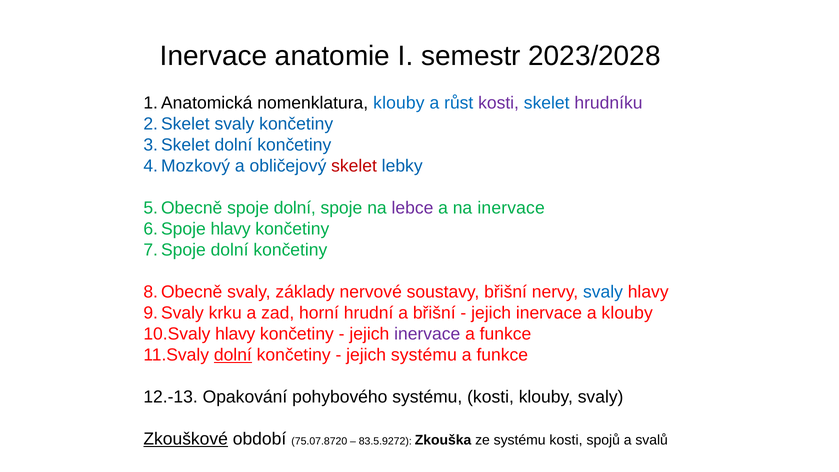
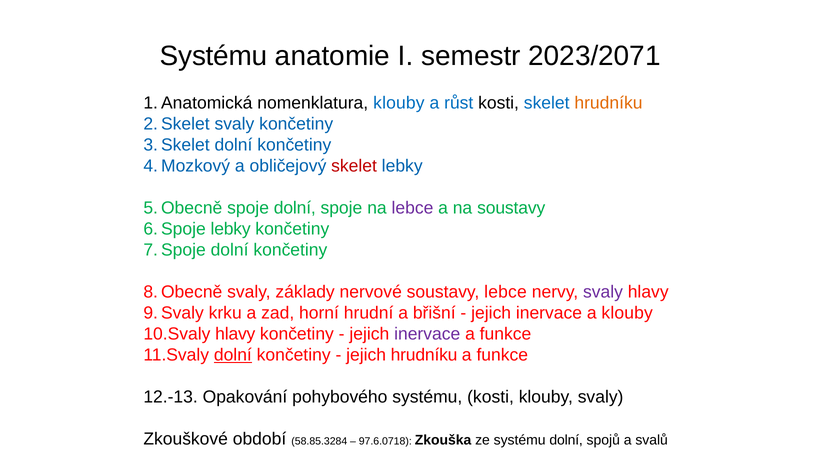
Inervace at (214, 56): Inervace -> Systému
2023/2028: 2023/2028 -> 2023/2071
kosti at (499, 103) colour: purple -> black
hrudníku at (608, 103) colour: purple -> orange
na inervace: inervace -> soustavy
hlavy at (231, 229): hlavy -> lebky
soustavy břišní: břišní -> lebce
svaly at (603, 292) colour: blue -> purple
jejich systému: systému -> hrudníku
Zkouškové underline: present -> none
75.07.8720: 75.07.8720 -> 58.85.3284
83.5.9272: 83.5.9272 -> 97.6.0718
ze systému kosti: kosti -> dolní
